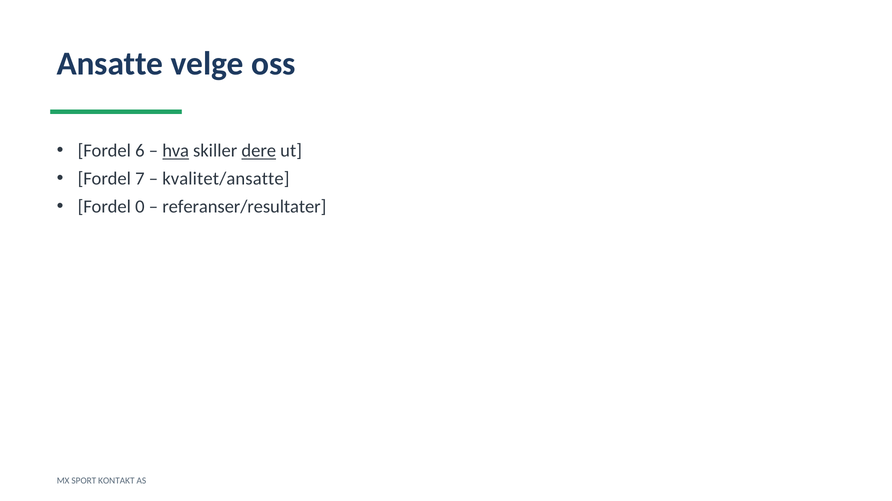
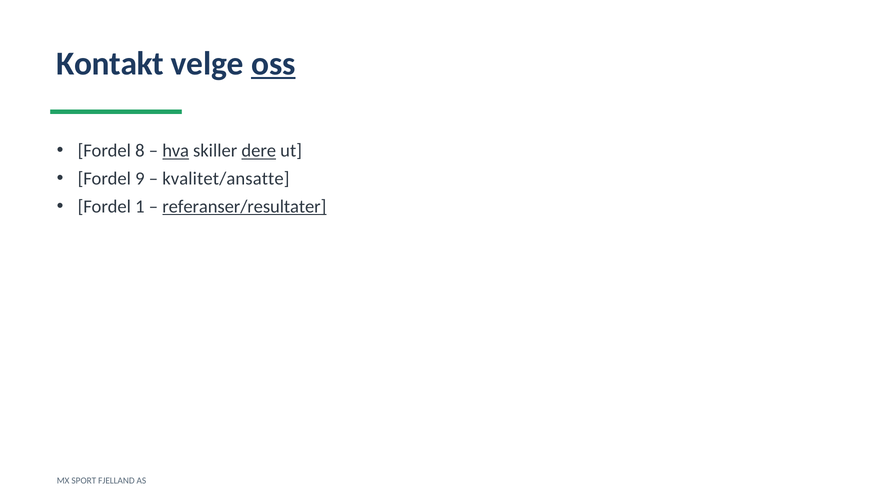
Ansatte: Ansatte -> Kontakt
oss underline: none -> present
6: 6 -> 8
7: 7 -> 9
0: 0 -> 1
referanser/resultater underline: none -> present
KONTAKT: KONTAKT -> FJELLAND
